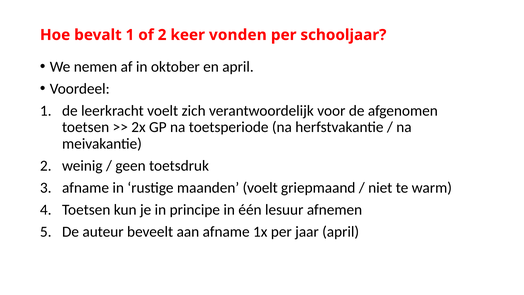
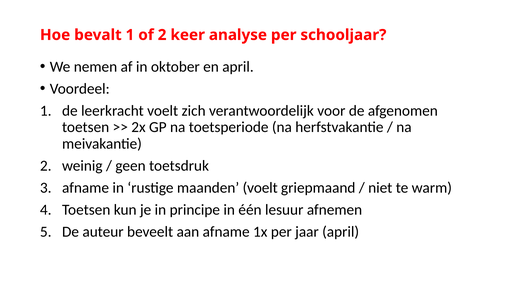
vonden: vonden -> analyse
